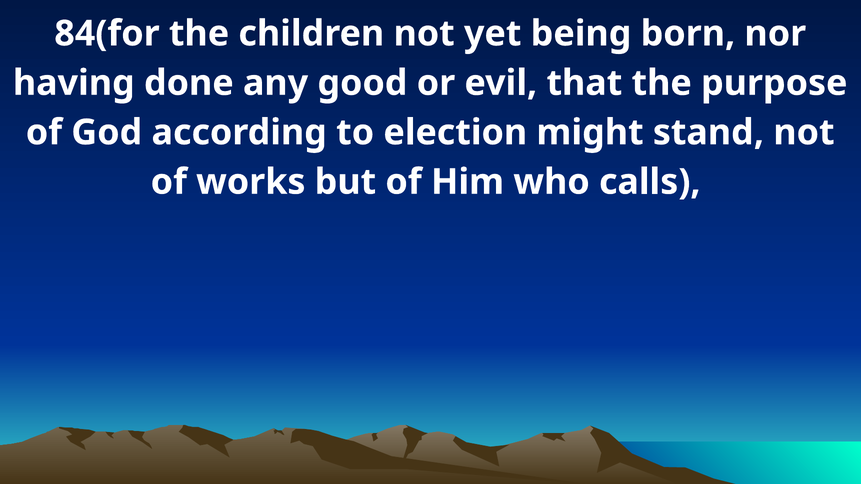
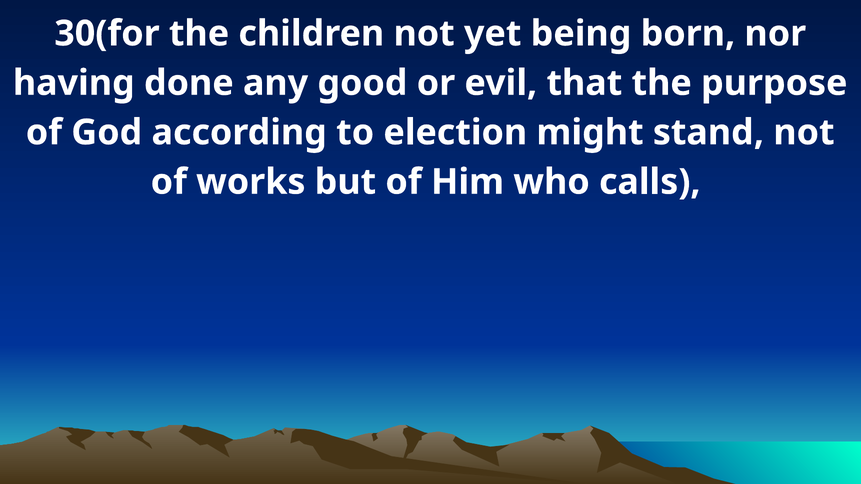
84(for: 84(for -> 30(for
